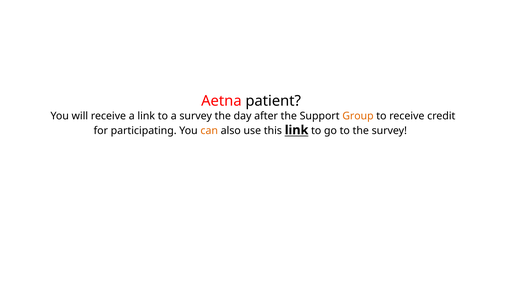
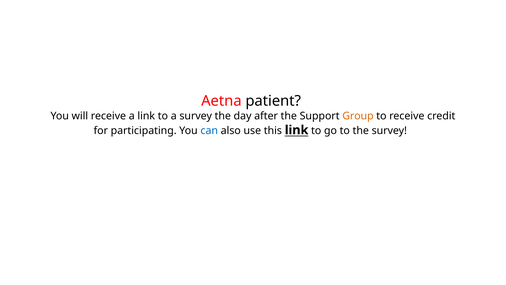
can colour: orange -> blue
